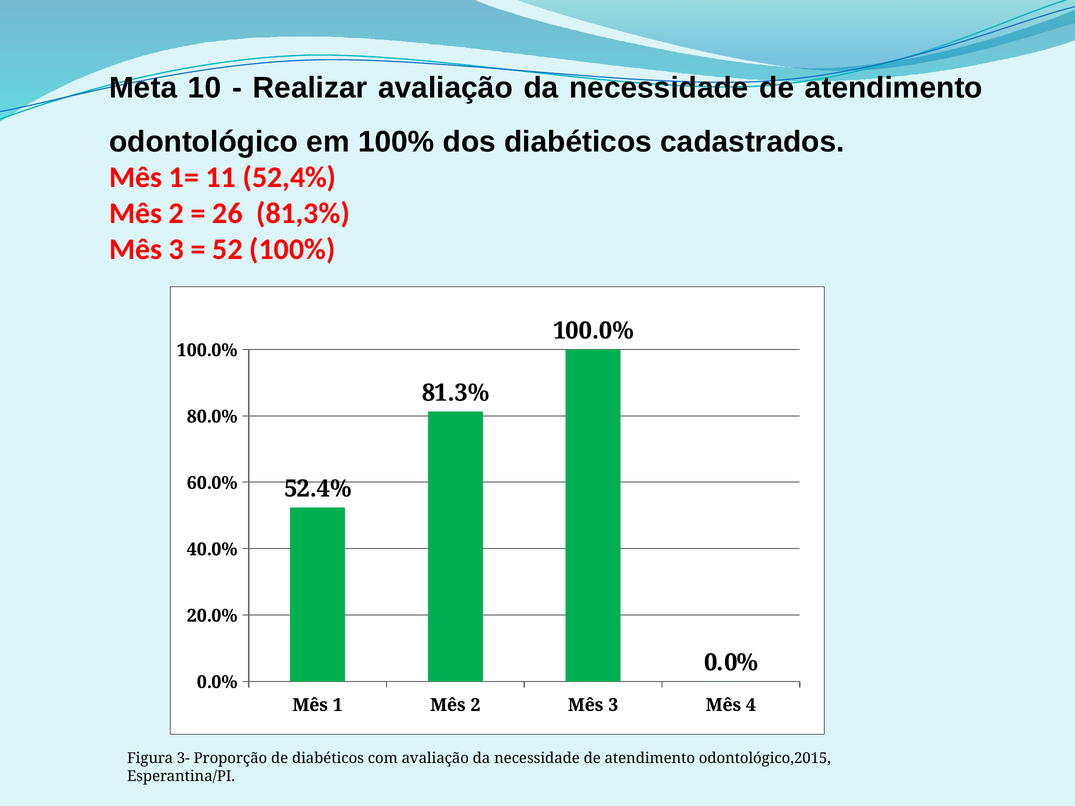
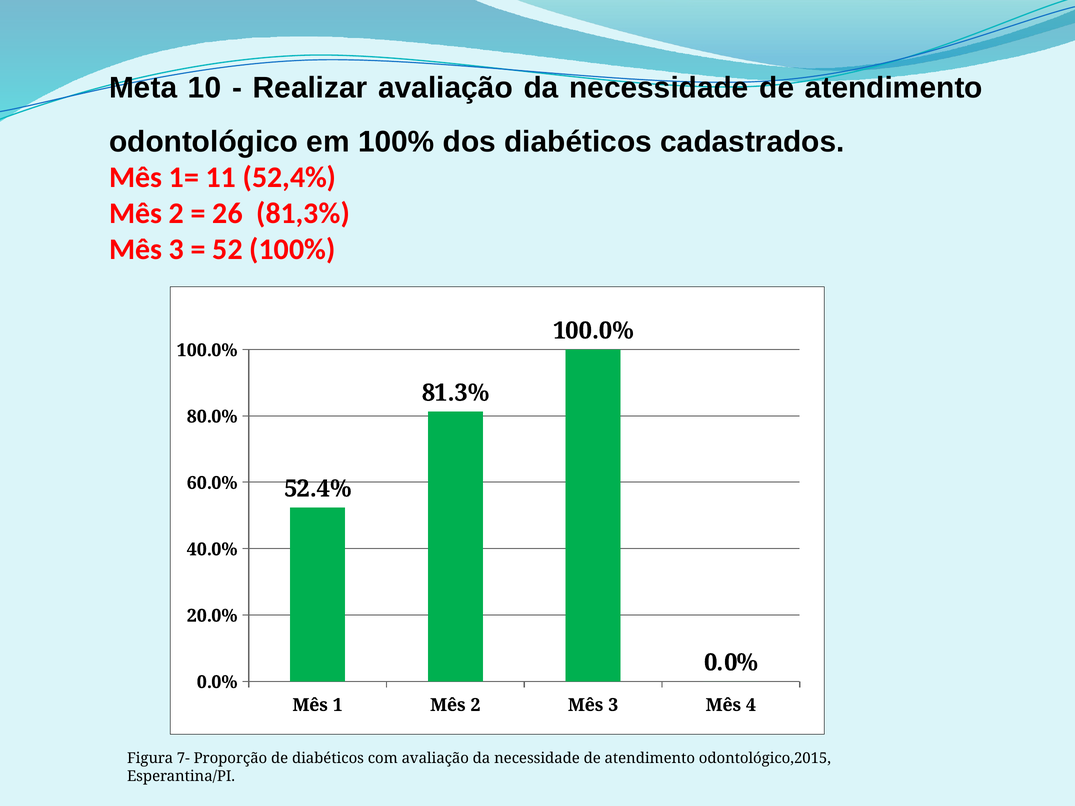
3-: 3- -> 7-
